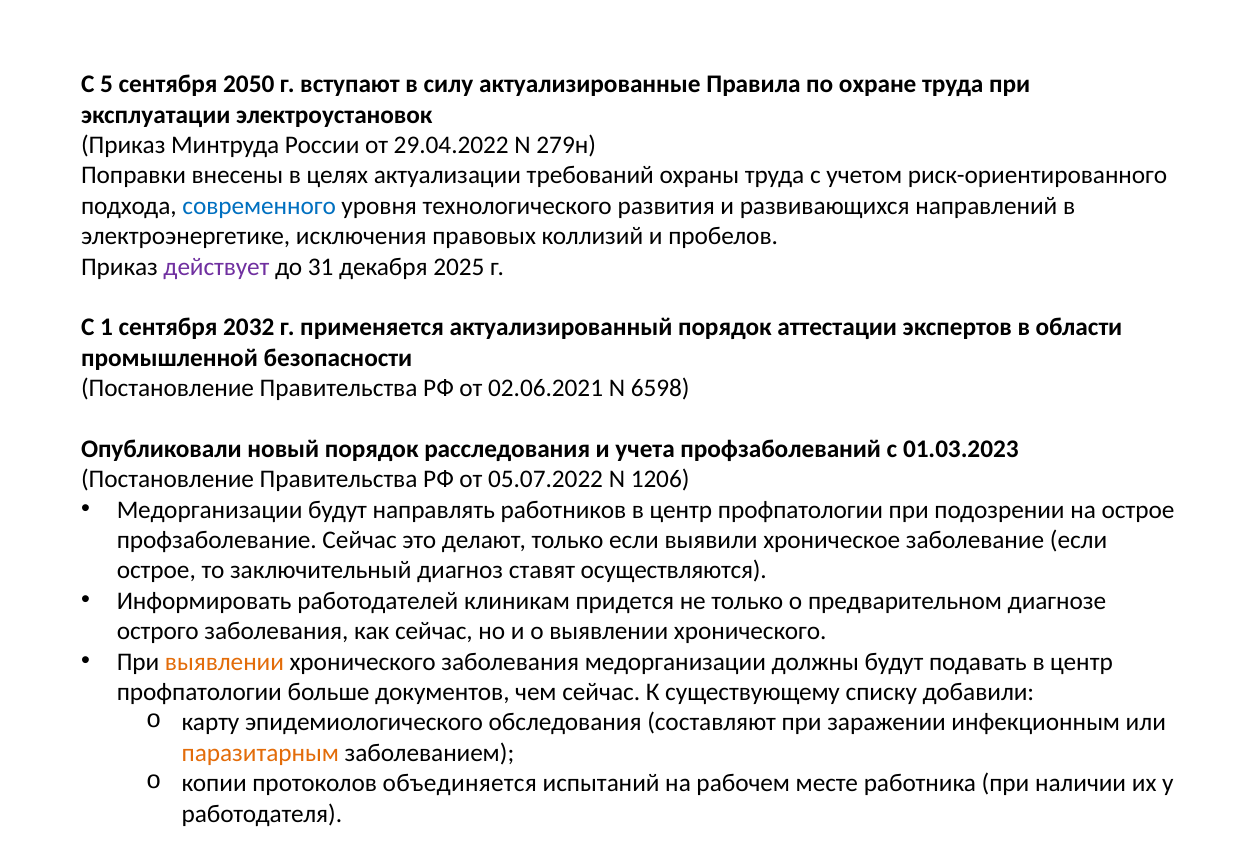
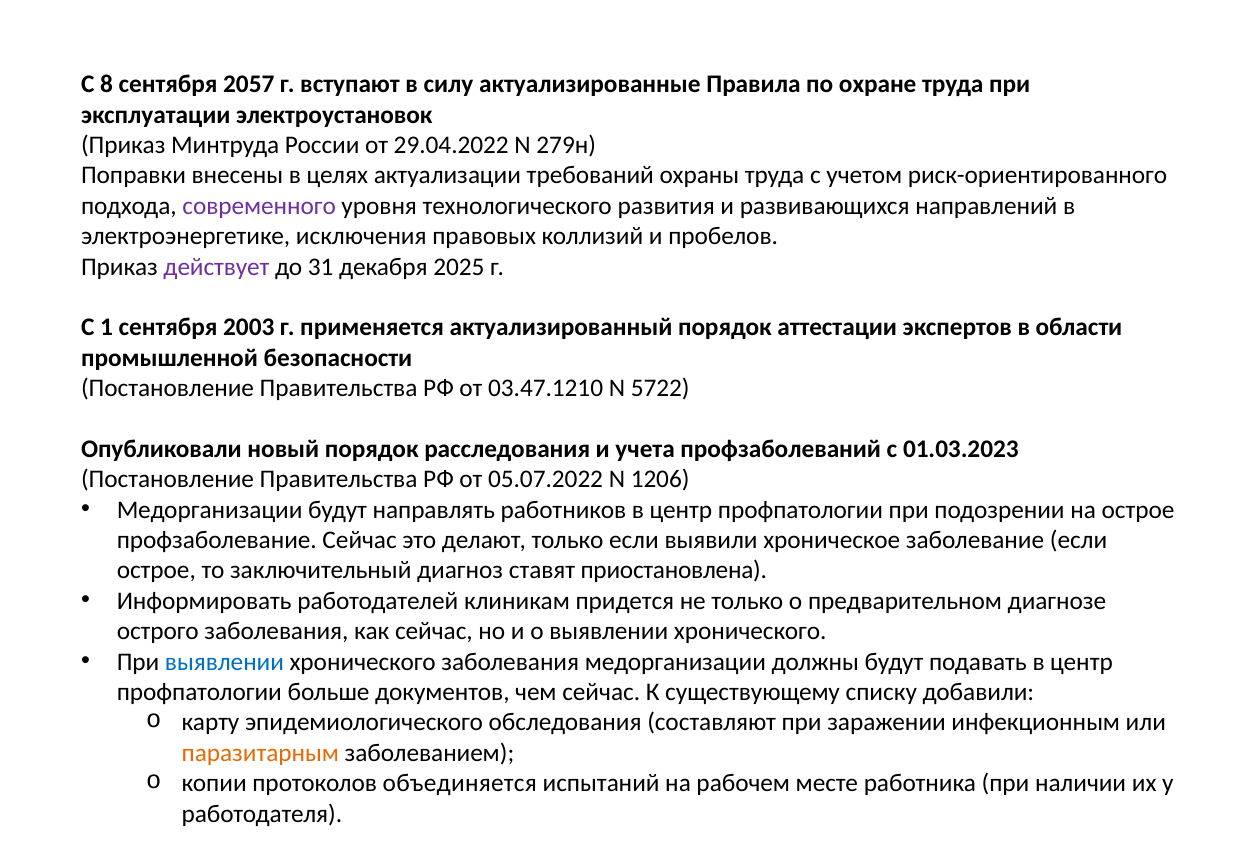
5: 5 -> 8
2050: 2050 -> 2057
современного colour: blue -> purple
2032: 2032 -> 2003
02.06.2021: 02.06.2021 -> 03.47.1210
6598: 6598 -> 5722
осуществляются: осуществляются -> приостановлена
выявлении at (224, 662) colour: orange -> blue
